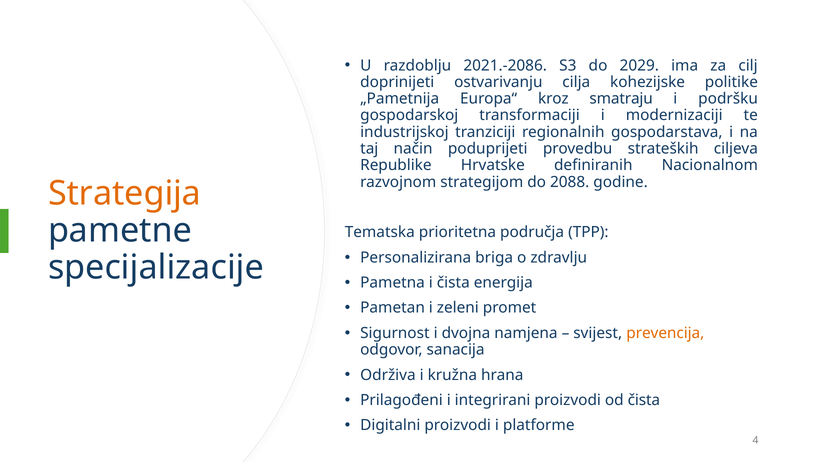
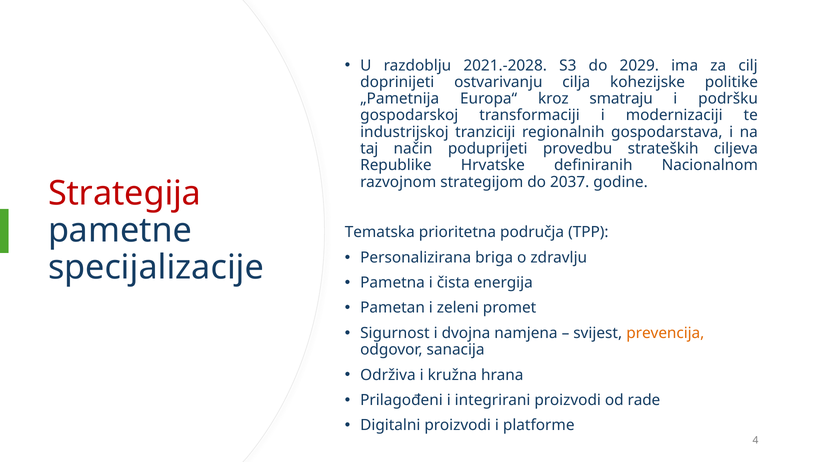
2021.-2086: 2021.-2086 -> 2021.-2028
2088: 2088 -> 2037
Strategija colour: orange -> red
od čista: čista -> rade
